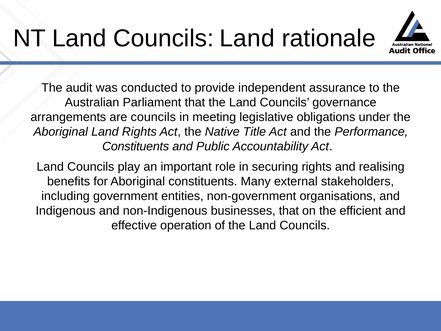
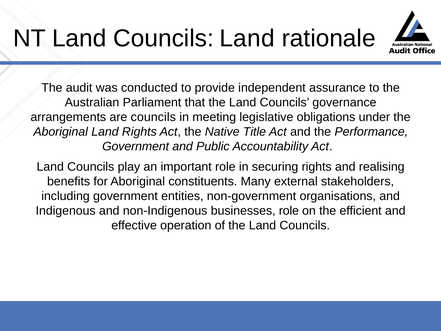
Constituents at (136, 146): Constituents -> Government
businesses that: that -> role
